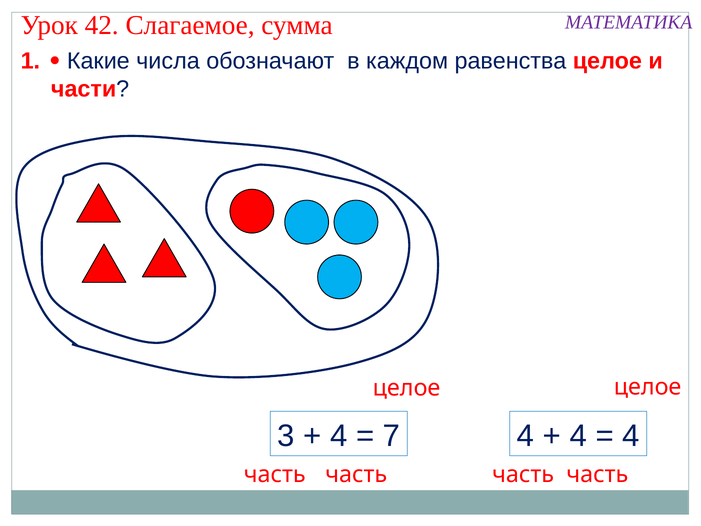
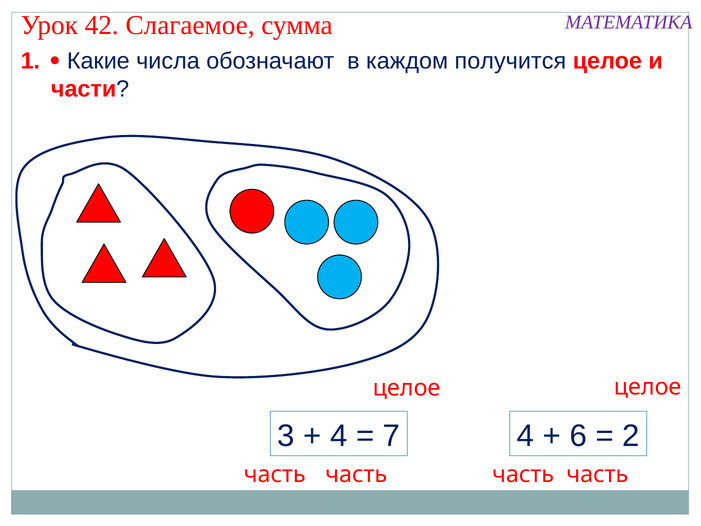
равенства: равенства -> получится
4 at (578, 436): 4 -> 6
4 at (631, 436): 4 -> 2
